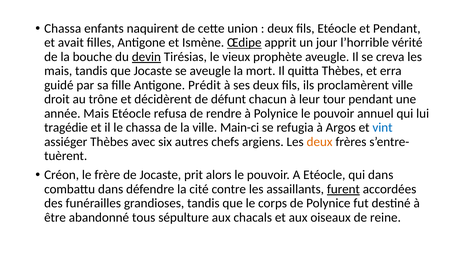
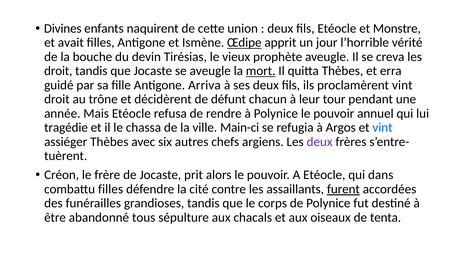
Chassa at (63, 28): Chassa -> Divines
et Pendant: Pendant -> Monstre
devin underline: present -> none
mais at (58, 71): mais -> droit
mort underline: none -> present
Prédit: Prédit -> Arriva
proclamèrent ville: ville -> vint
deux at (320, 142) colour: orange -> purple
combattu dans: dans -> filles
reine: reine -> tenta
